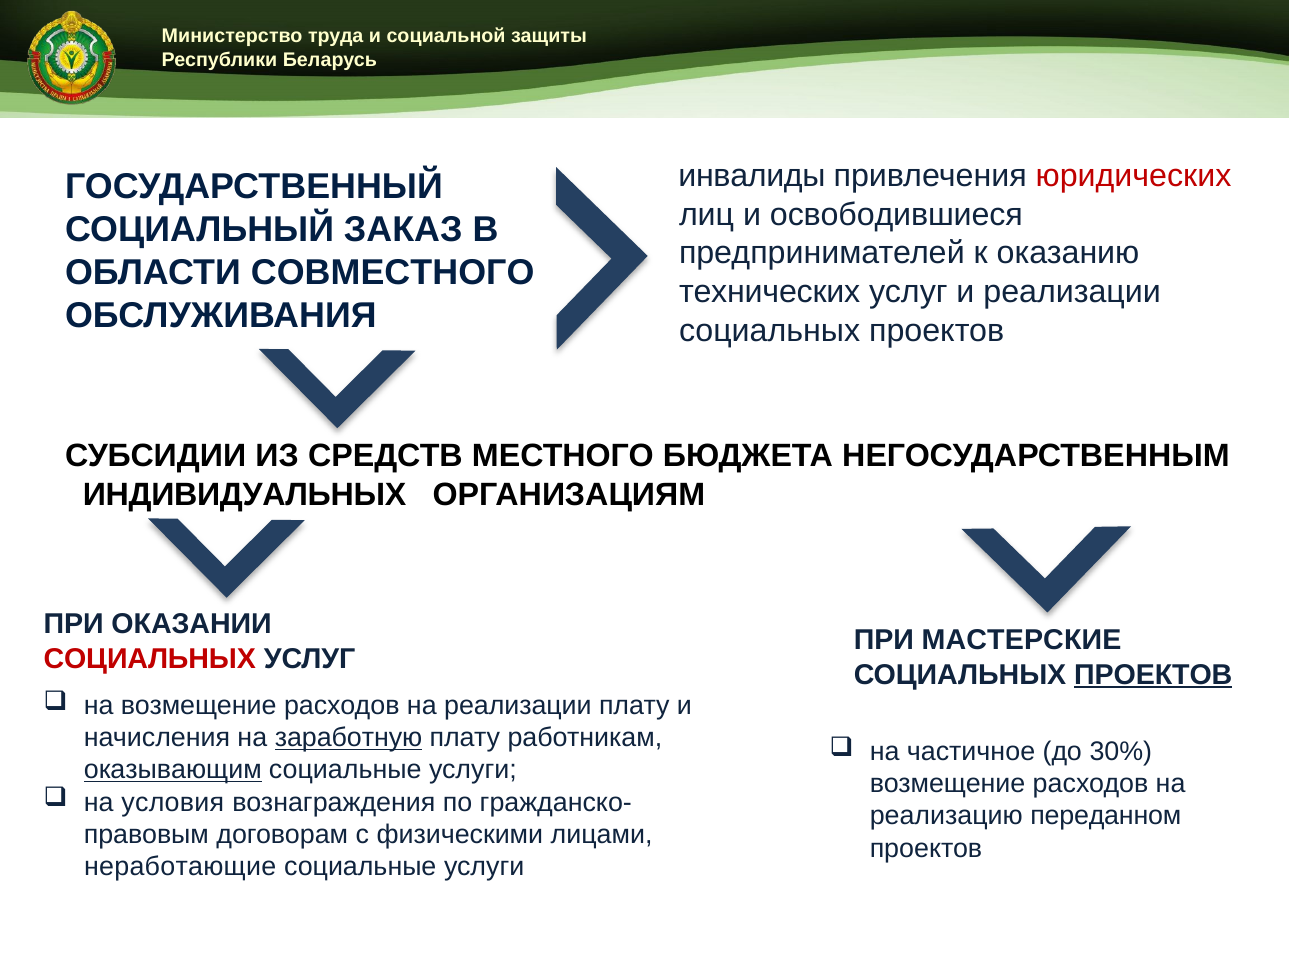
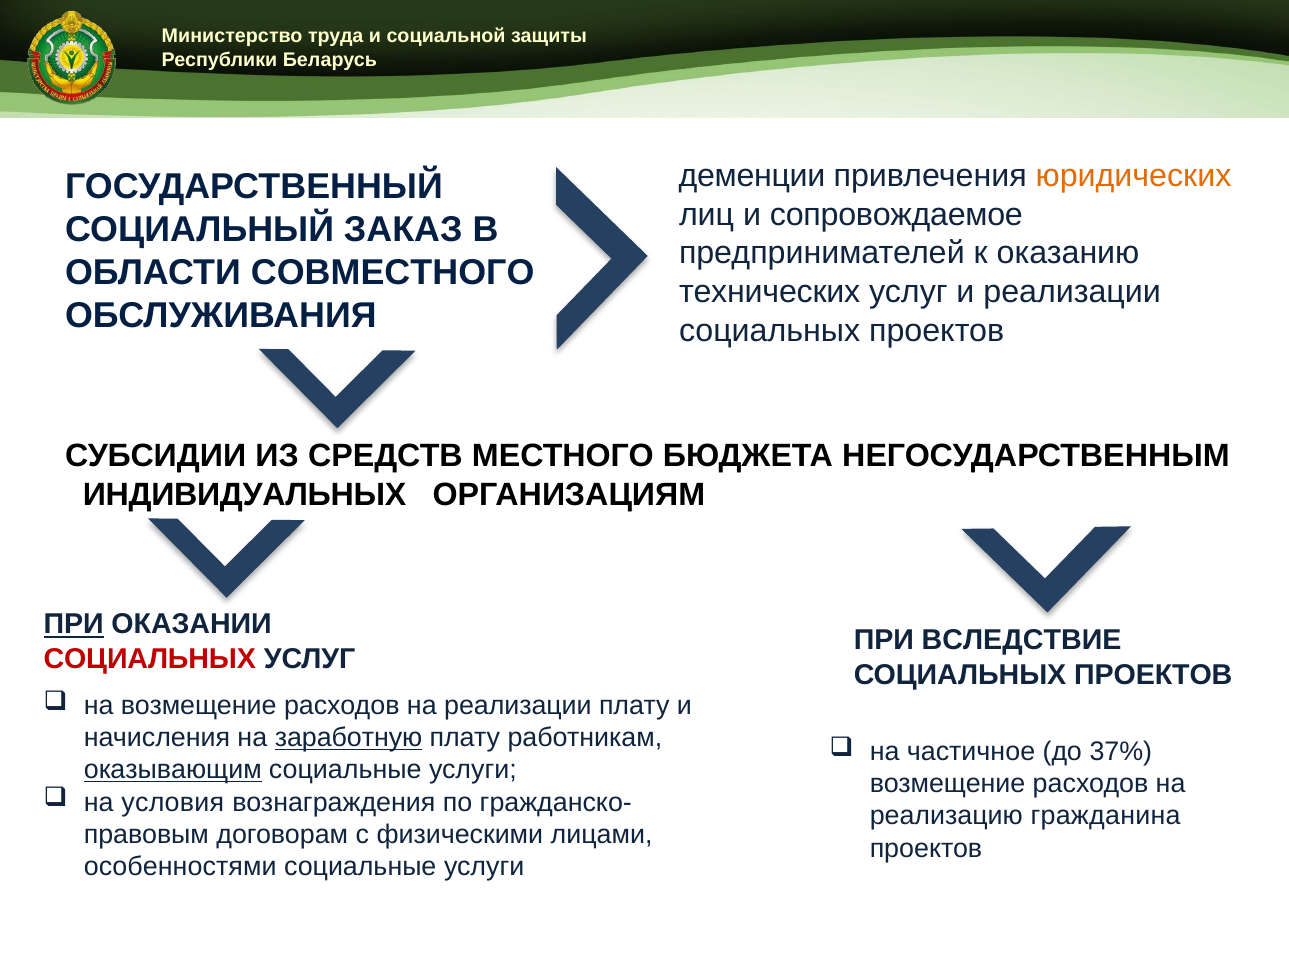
инвалиды: инвалиды -> деменции
юридических colour: red -> orange
освободившиеся: освободившиеся -> сопровождаемое
ПРИ at (74, 624) underline: none -> present
МАСТЕРСКИЕ: МАСТЕРСКИЕ -> ВСЛЕДСТВИЕ
ПРОЕКТОВ at (1153, 674) underline: present -> none
30%: 30% -> 37%
переданном: переданном -> гражданина
неработающие: неработающие -> особенностями
